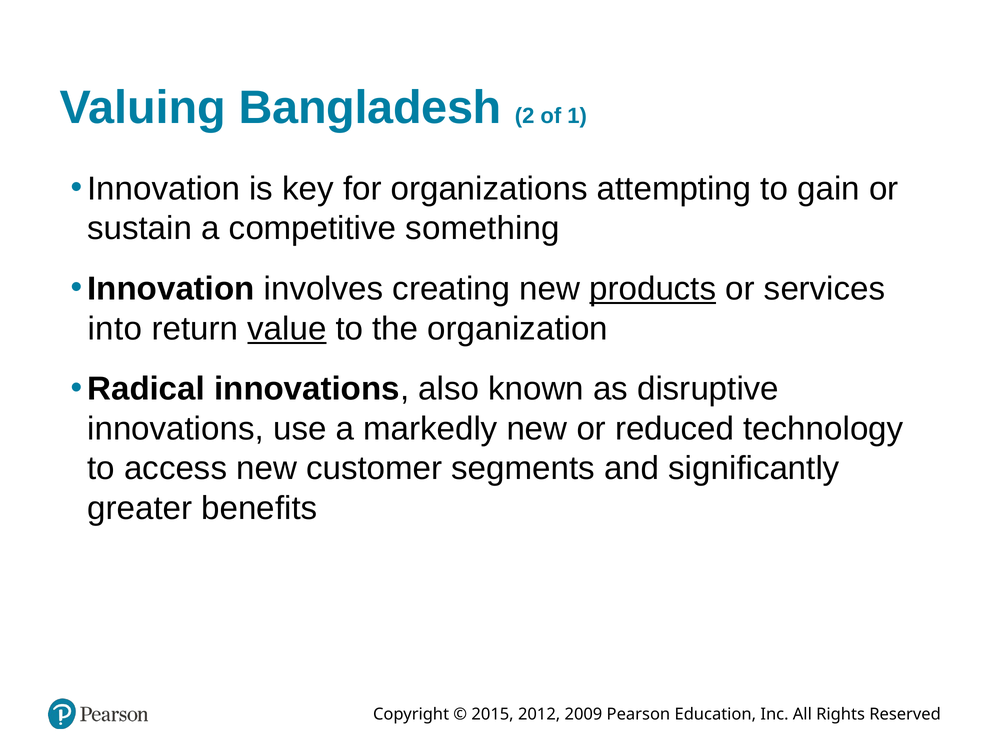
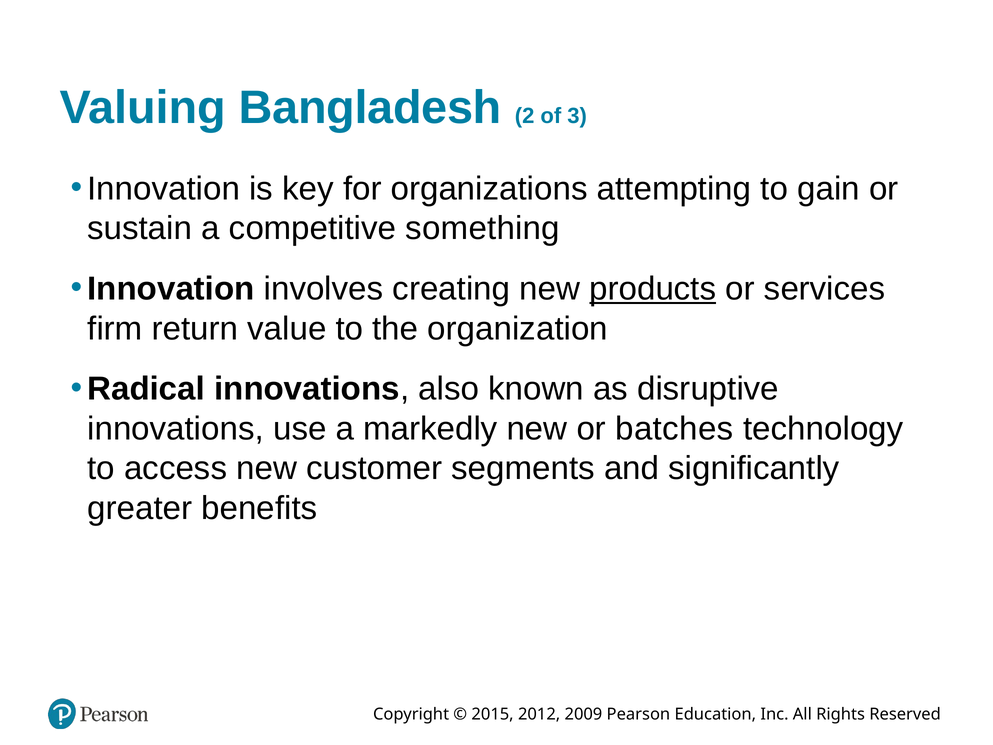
1: 1 -> 3
into: into -> firm
value underline: present -> none
reduced: reduced -> batches
